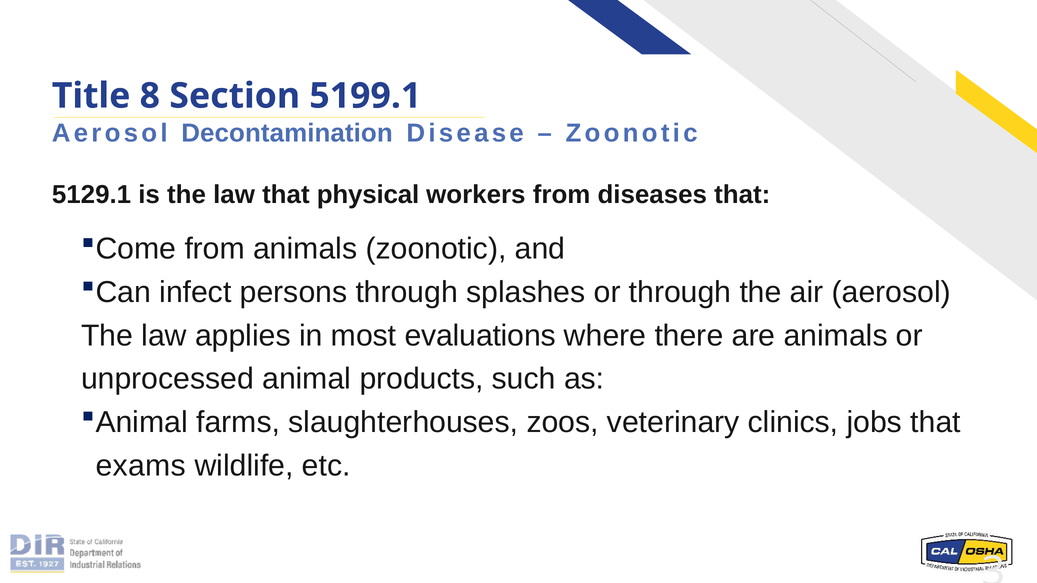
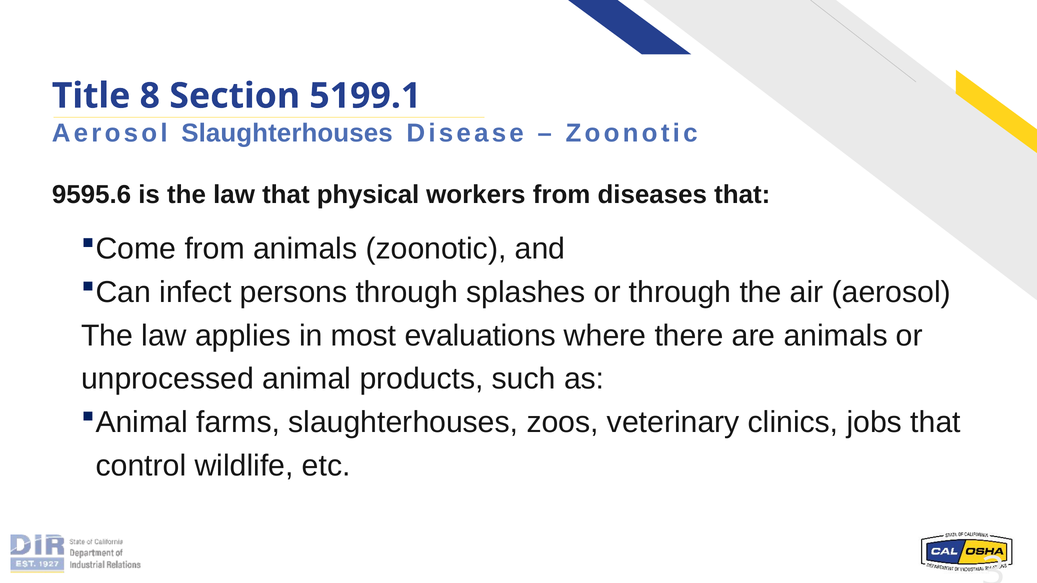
Aerosol Decontamination: Decontamination -> Slaughterhouses
5129.1: 5129.1 -> 9595.6
exams: exams -> control
